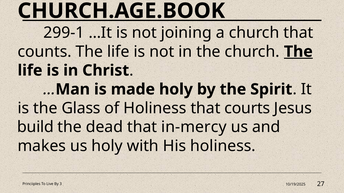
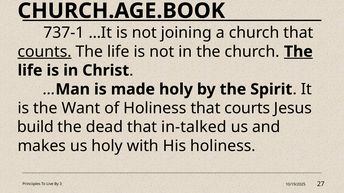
299-1: 299-1 -> 737-1
counts underline: none -> present
Glass: Glass -> Want
in-mercy: in-mercy -> in-talked
